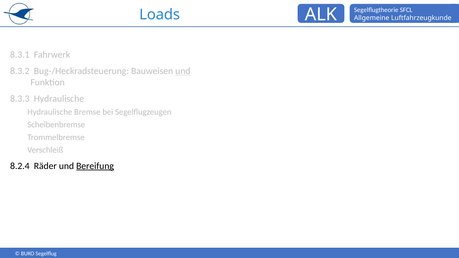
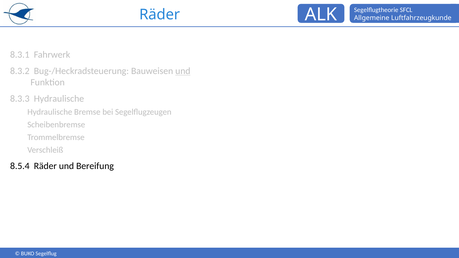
Loads at (160, 15): Loads -> Räder
8.2.4: 8.2.4 -> 8.5.4
Bereifung underline: present -> none
